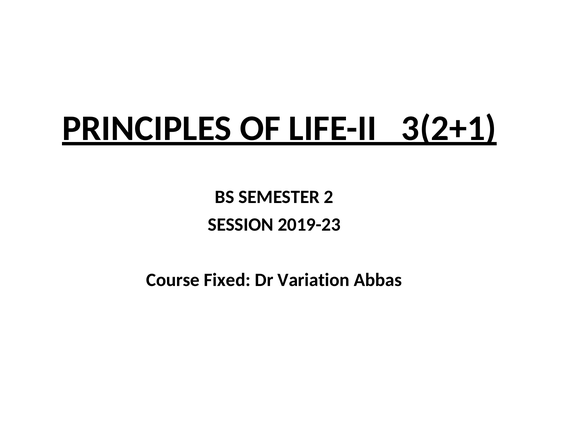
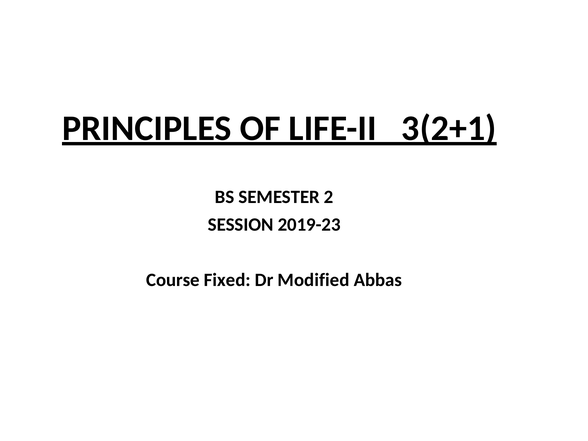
Variation: Variation -> Modified
